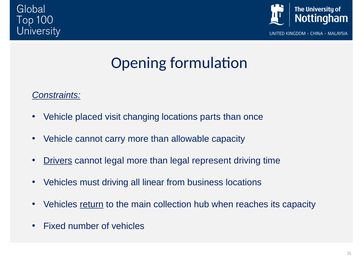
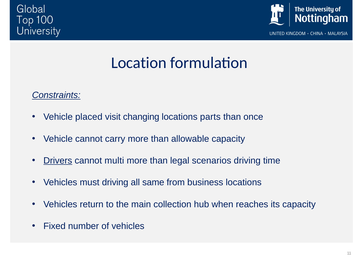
Opening: Opening -> Location
cannot legal: legal -> multi
represent: represent -> scenarios
linear: linear -> same
return underline: present -> none
